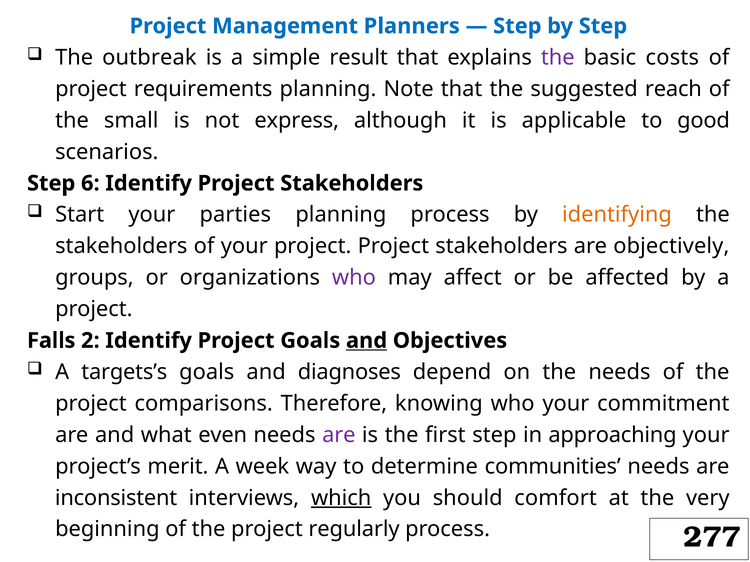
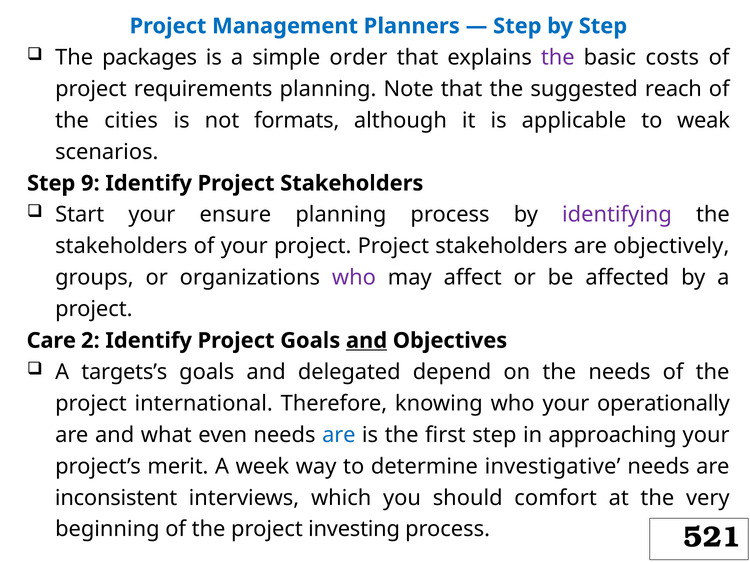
outbreak: outbreak -> packages
result: result -> order
small: small -> cities
express: express -> formats
good: good -> weak
6: 6 -> 9
parties: parties -> ensure
identifying colour: orange -> purple
Falls: Falls -> Care
diagnoses: diagnoses -> delegated
comparisons: comparisons -> international
commitment: commitment -> operationally
are at (339, 435) colour: purple -> blue
communities: communities -> investigative
which underline: present -> none
regularly: regularly -> investing
277: 277 -> 521
